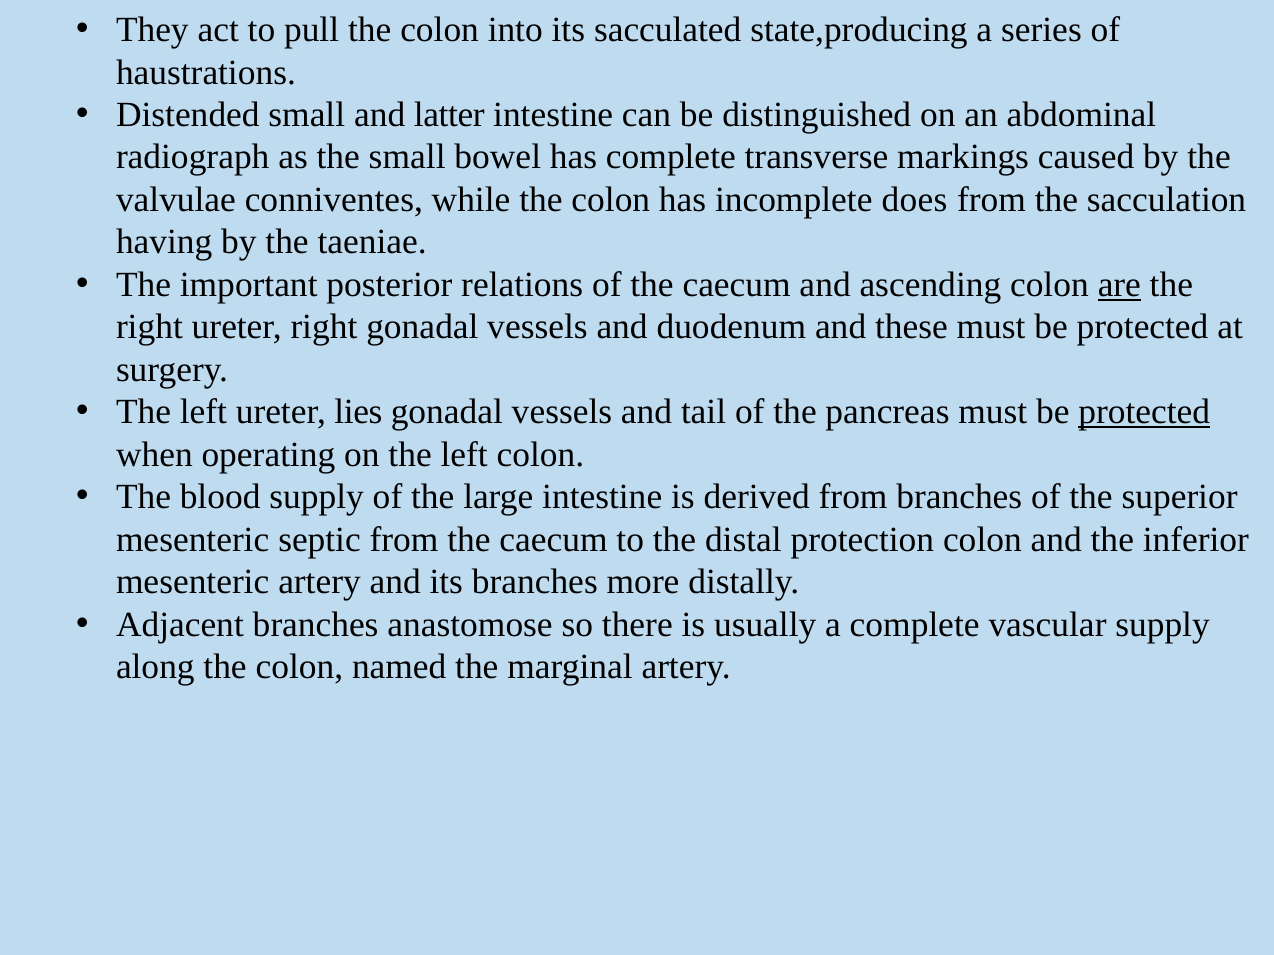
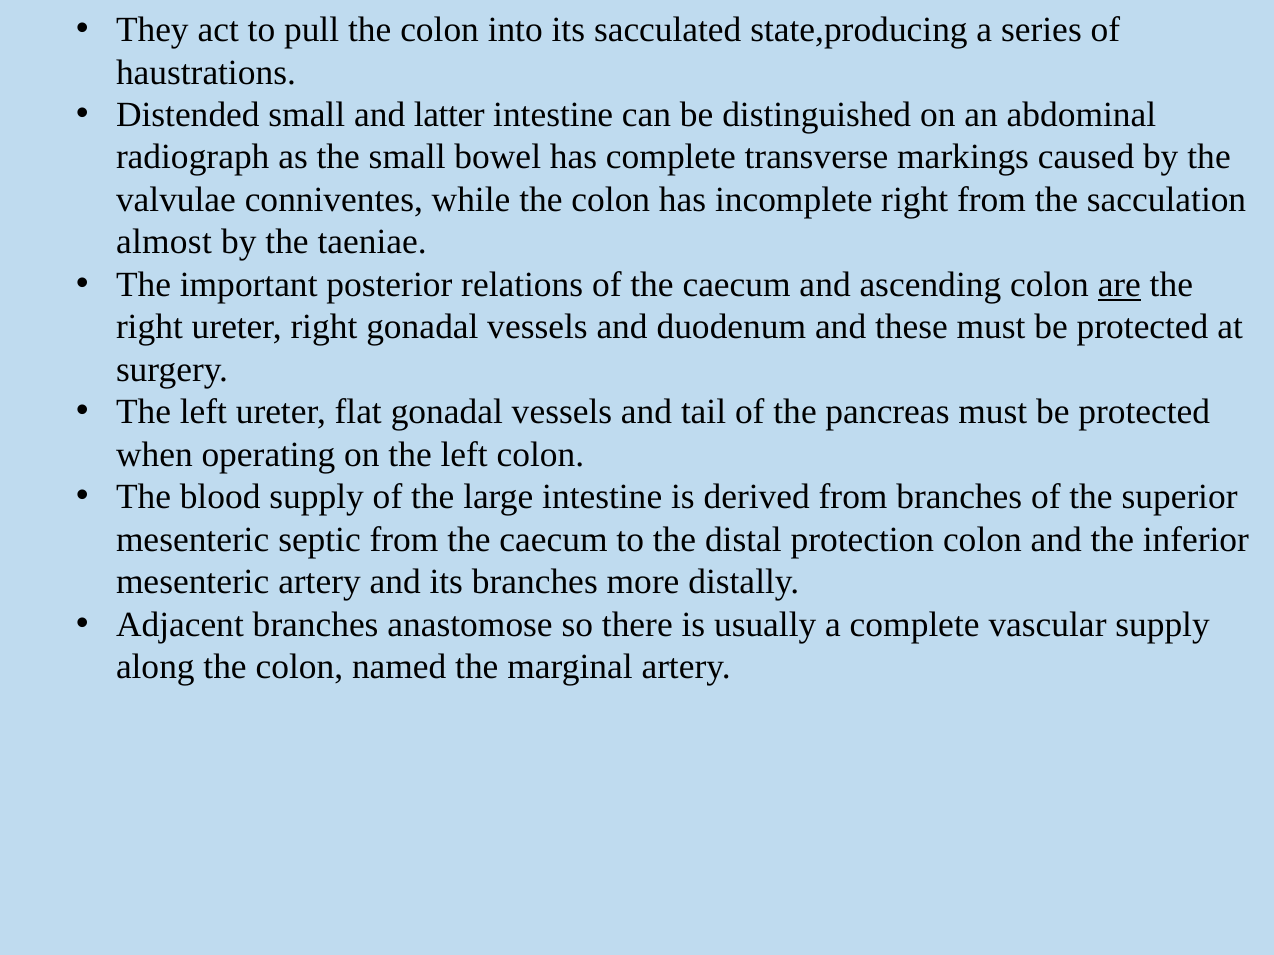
incomplete does: does -> right
having: having -> almost
lies: lies -> flat
protected at (1144, 412) underline: present -> none
